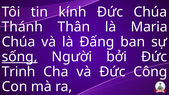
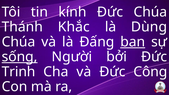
Thân: Thân -> Khắc
Maria: Maria -> Dùng
ban underline: none -> present
